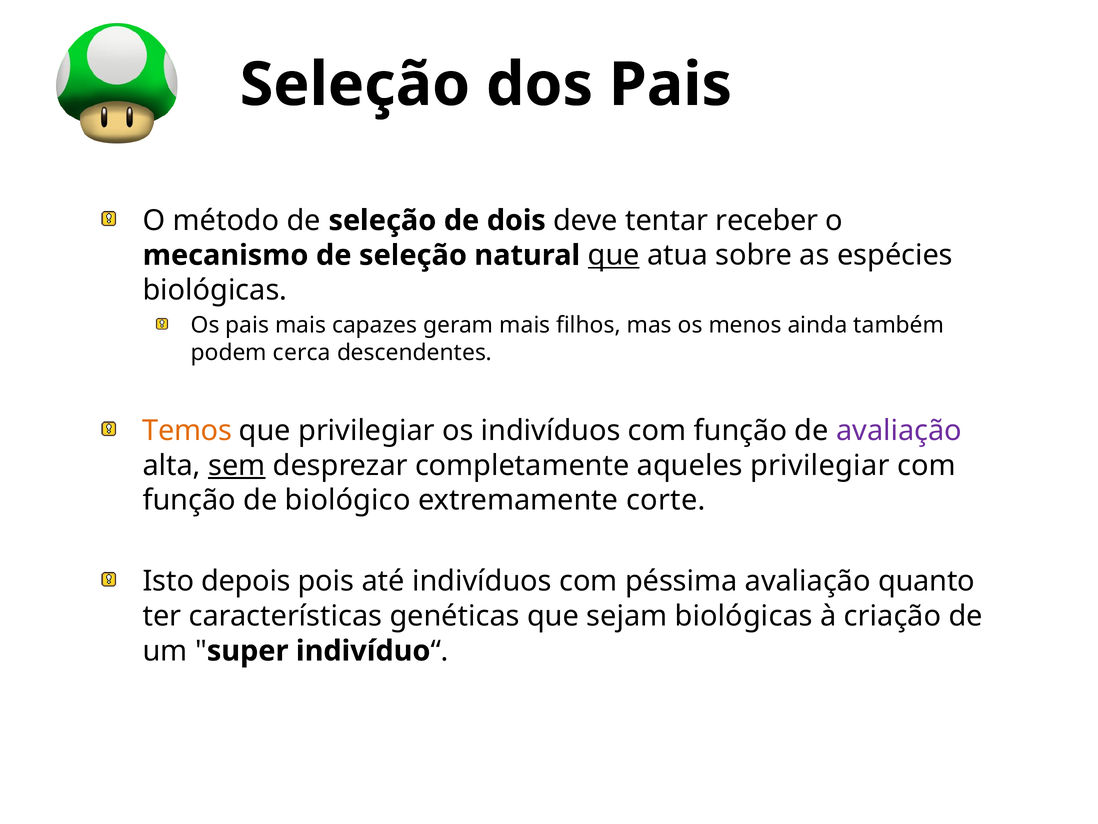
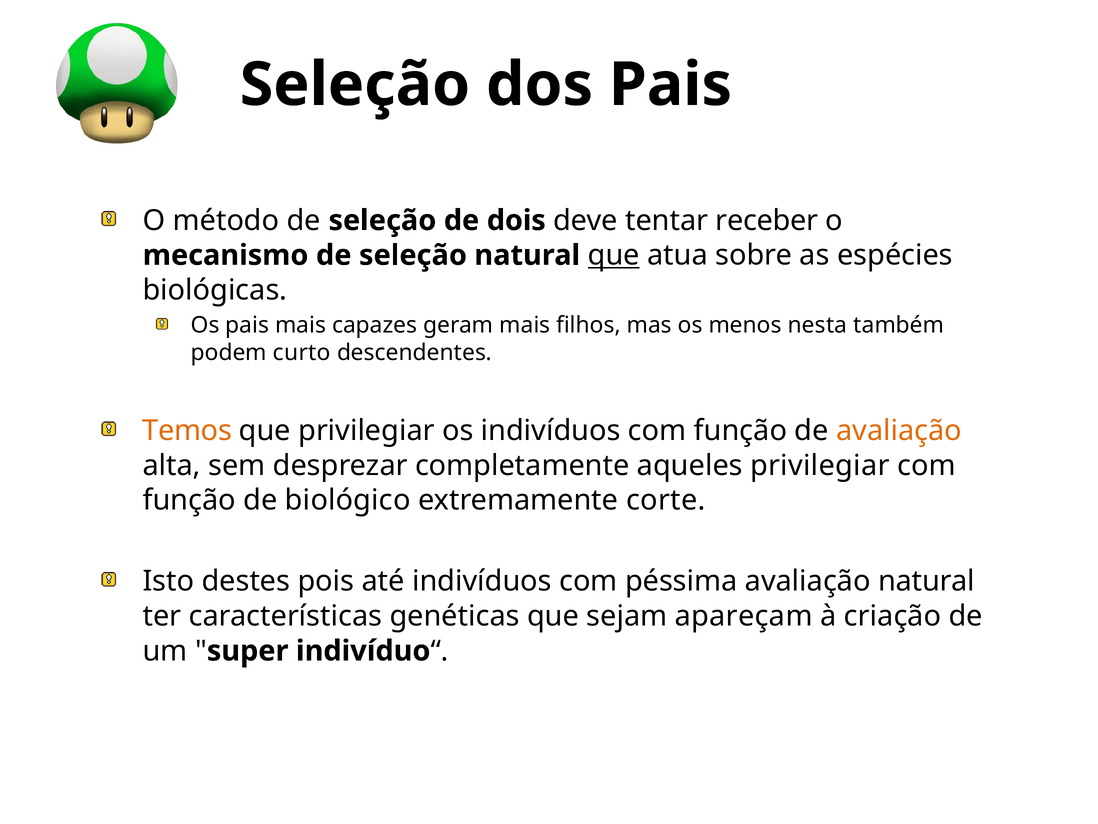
ainda: ainda -> nesta
cerca: cerca -> curto
avaliação at (899, 430) colour: purple -> orange
sem underline: present -> none
depois: depois -> destes
avaliação quanto: quanto -> natural
sejam biológicas: biológicas -> apareçam
